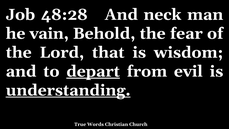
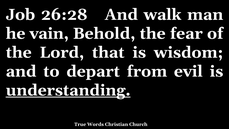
48:28: 48:28 -> 26:28
neck: neck -> walk
depart underline: present -> none
